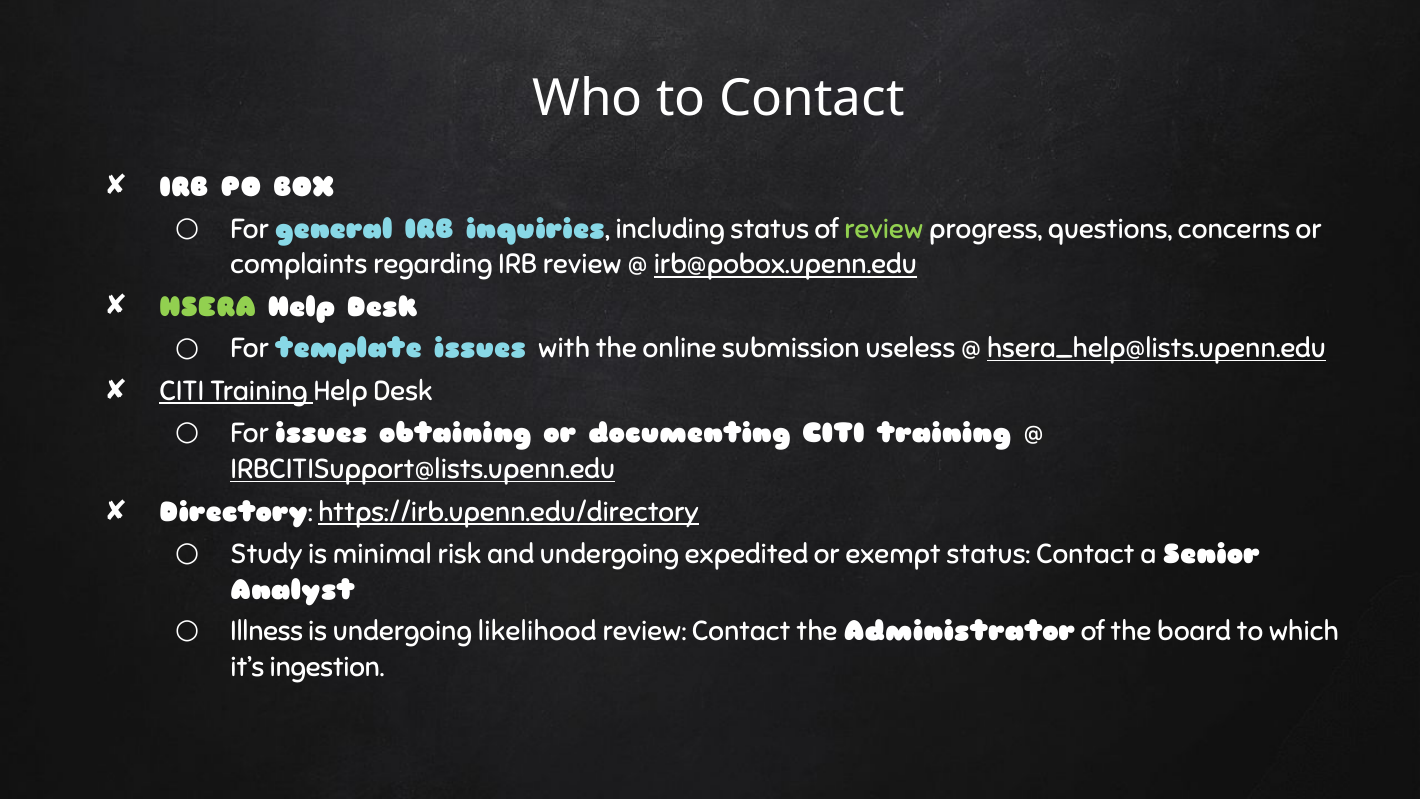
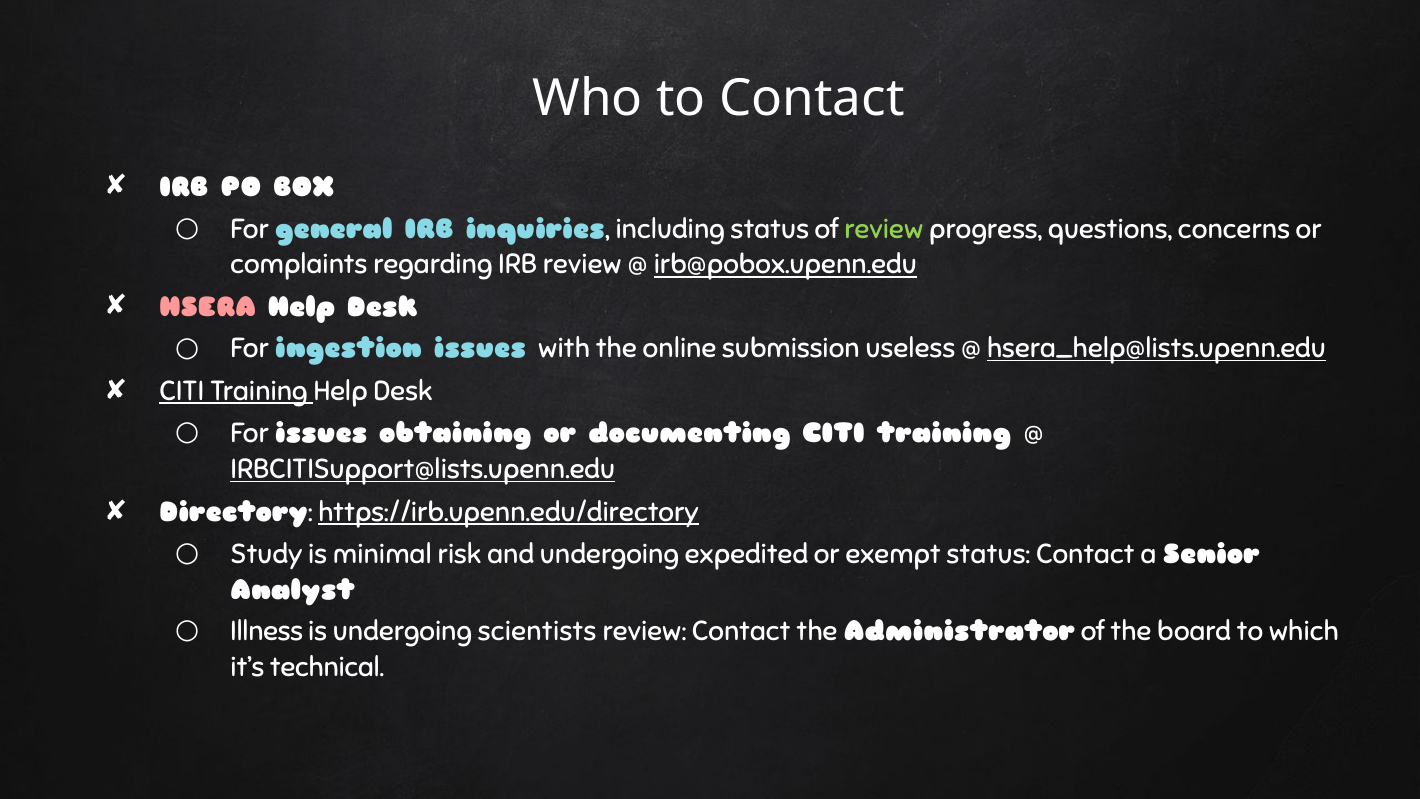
HSERA colour: light green -> pink
template: template -> ingestion
likelihood: likelihood -> scientists
ingestion: ingestion -> technical
